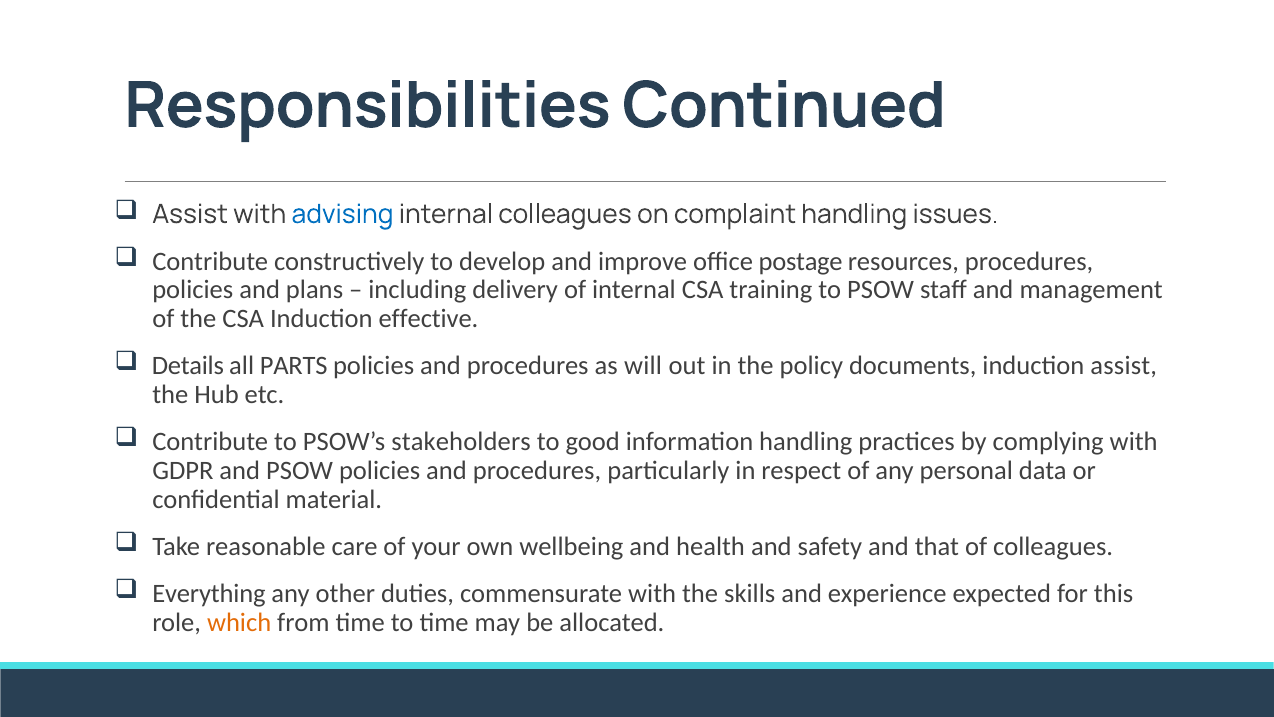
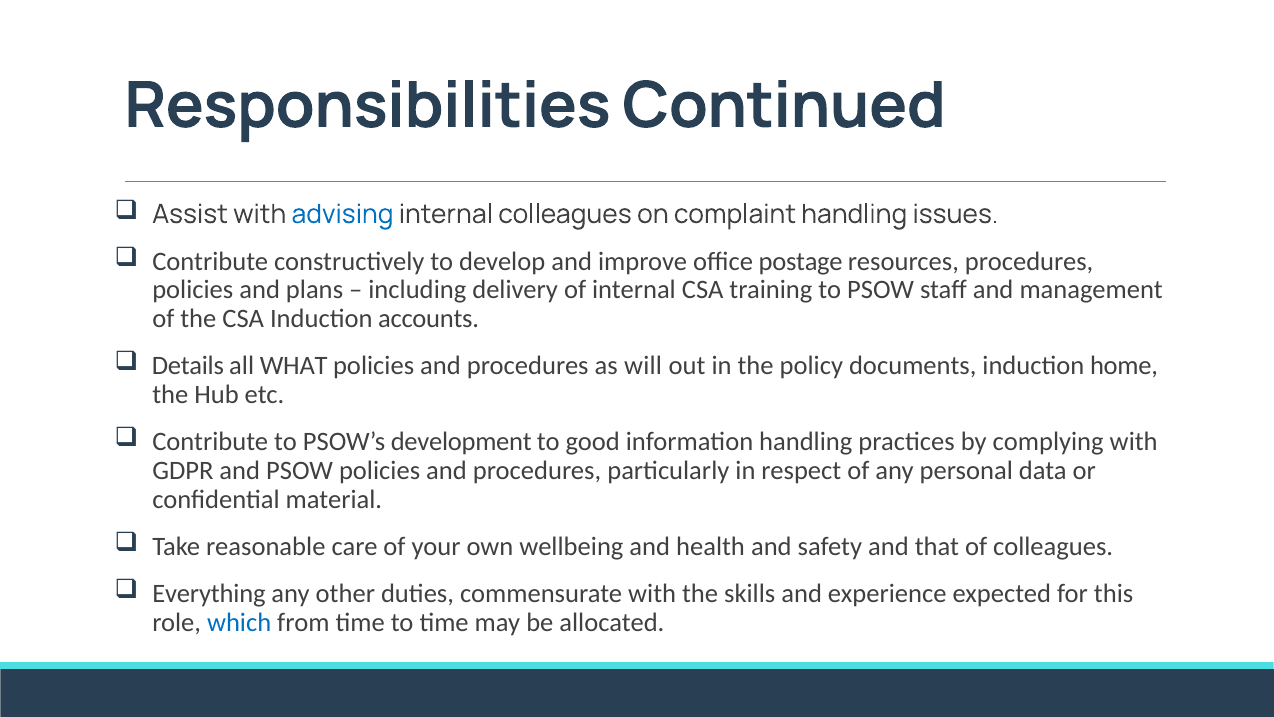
effective: effective -> accounts
PARTS: PARTS -> WHAT
induction assist: assist -> home
stakeholders: stakeholders -> development
which colour: orange -> blue
